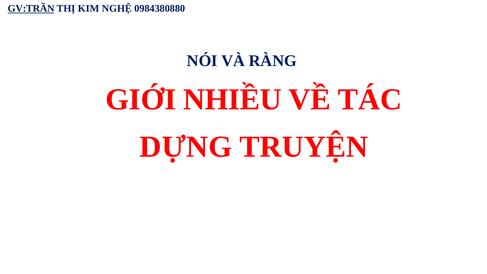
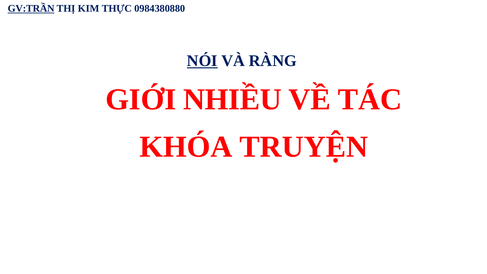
NGHỆ: NGHỆ -> THỰC
NÓI underline: none -> present
DỰNG: DỰNG -> KHÓA
